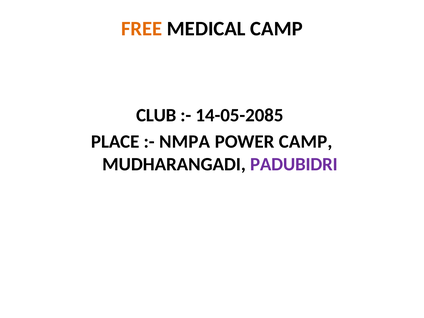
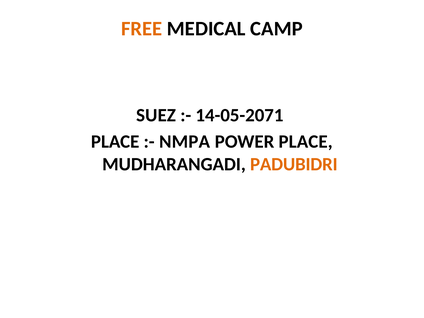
CLUB: CLUB -> SUEZ
14-05-2085: 14-05-2085 -> 14-05-2071
POWER CAMP: CAMP -> PLACE
PADUBIDRI colour: purple -> orange
